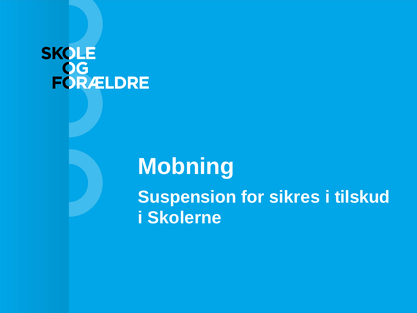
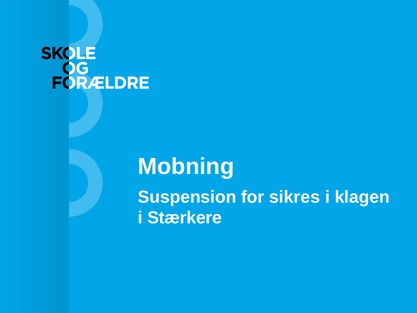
tilskud: tilskud -> klagen
Skolerne: Skolerne -> Stærkere
